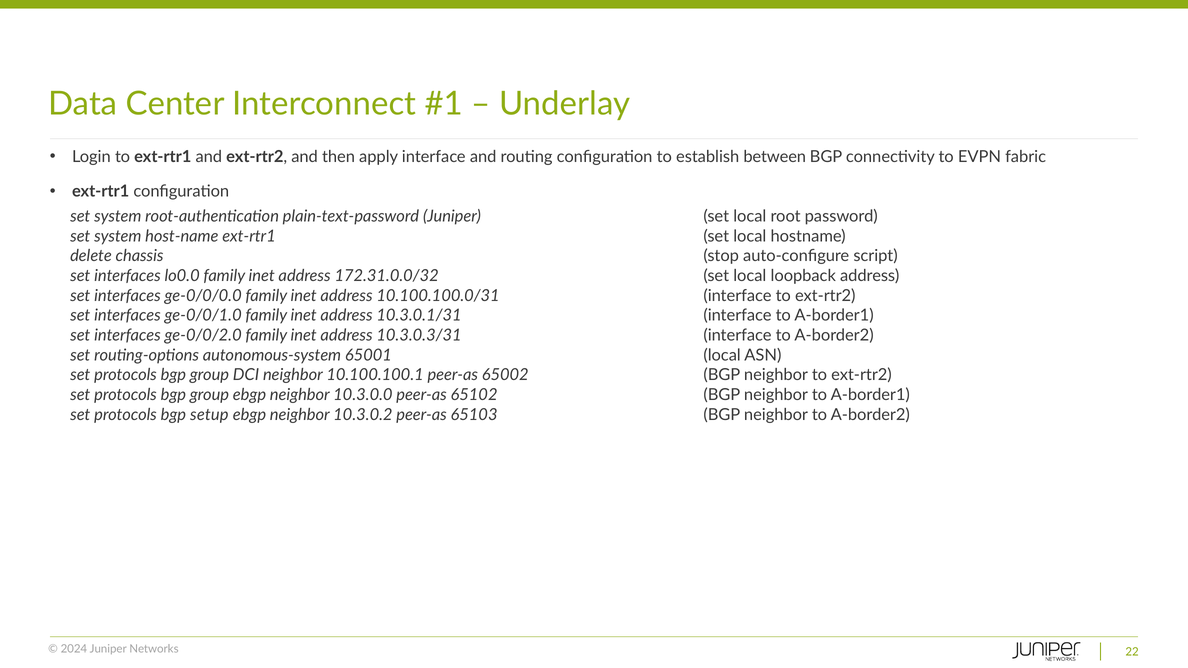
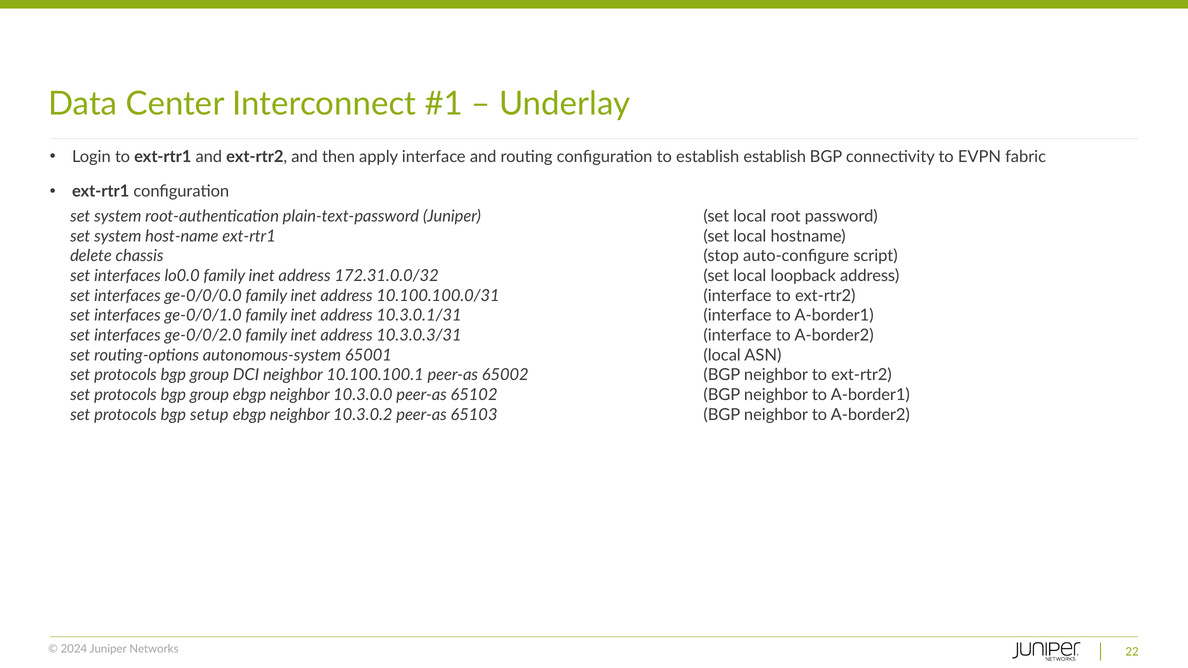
establish between: between -> establish
